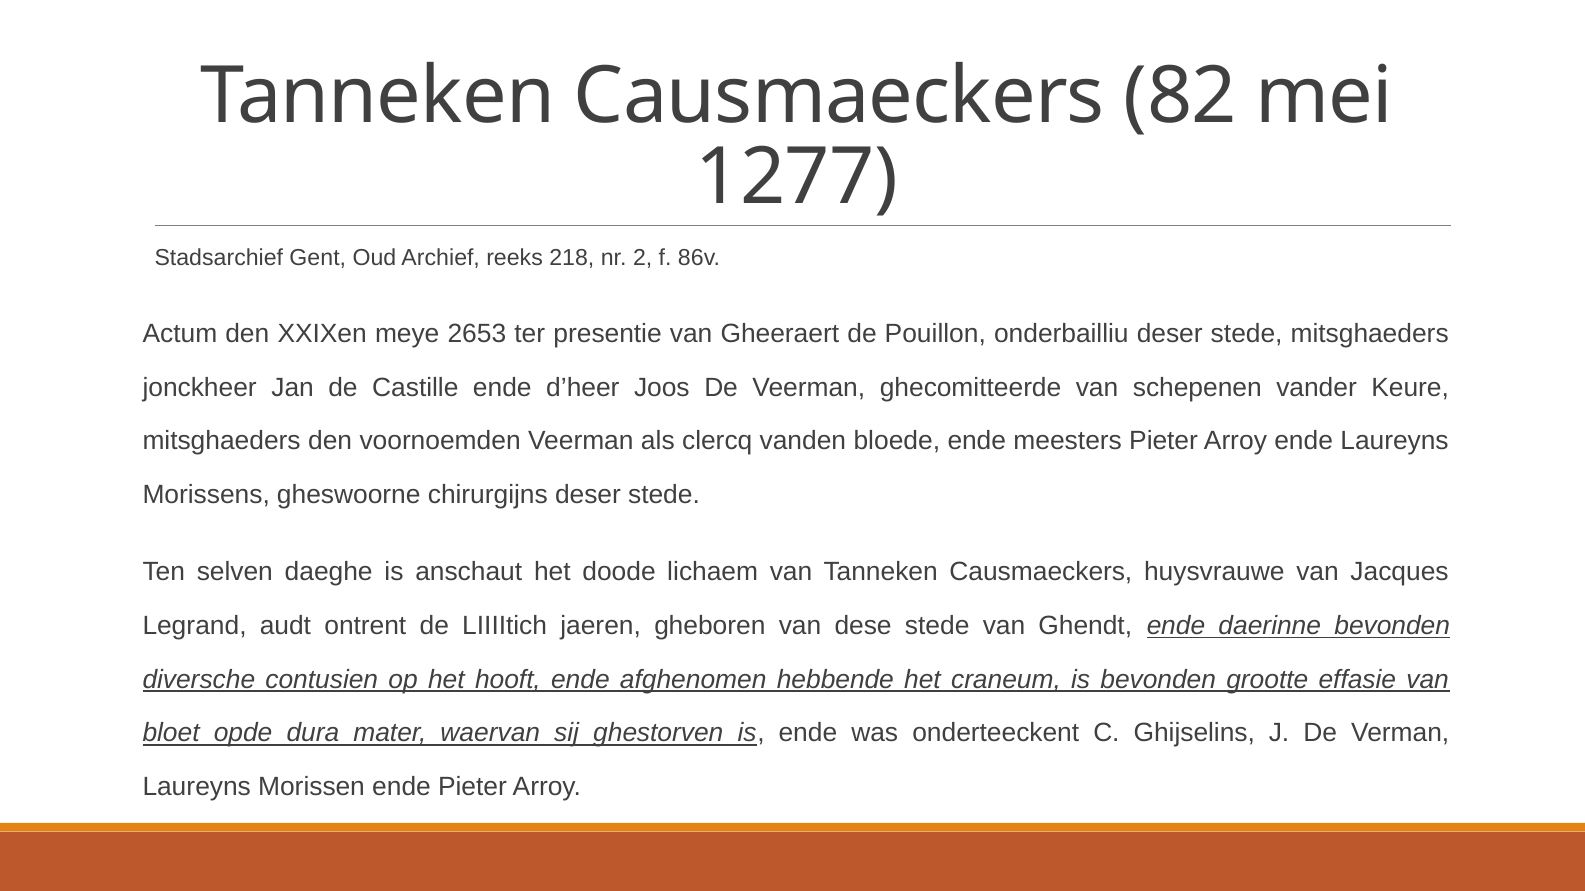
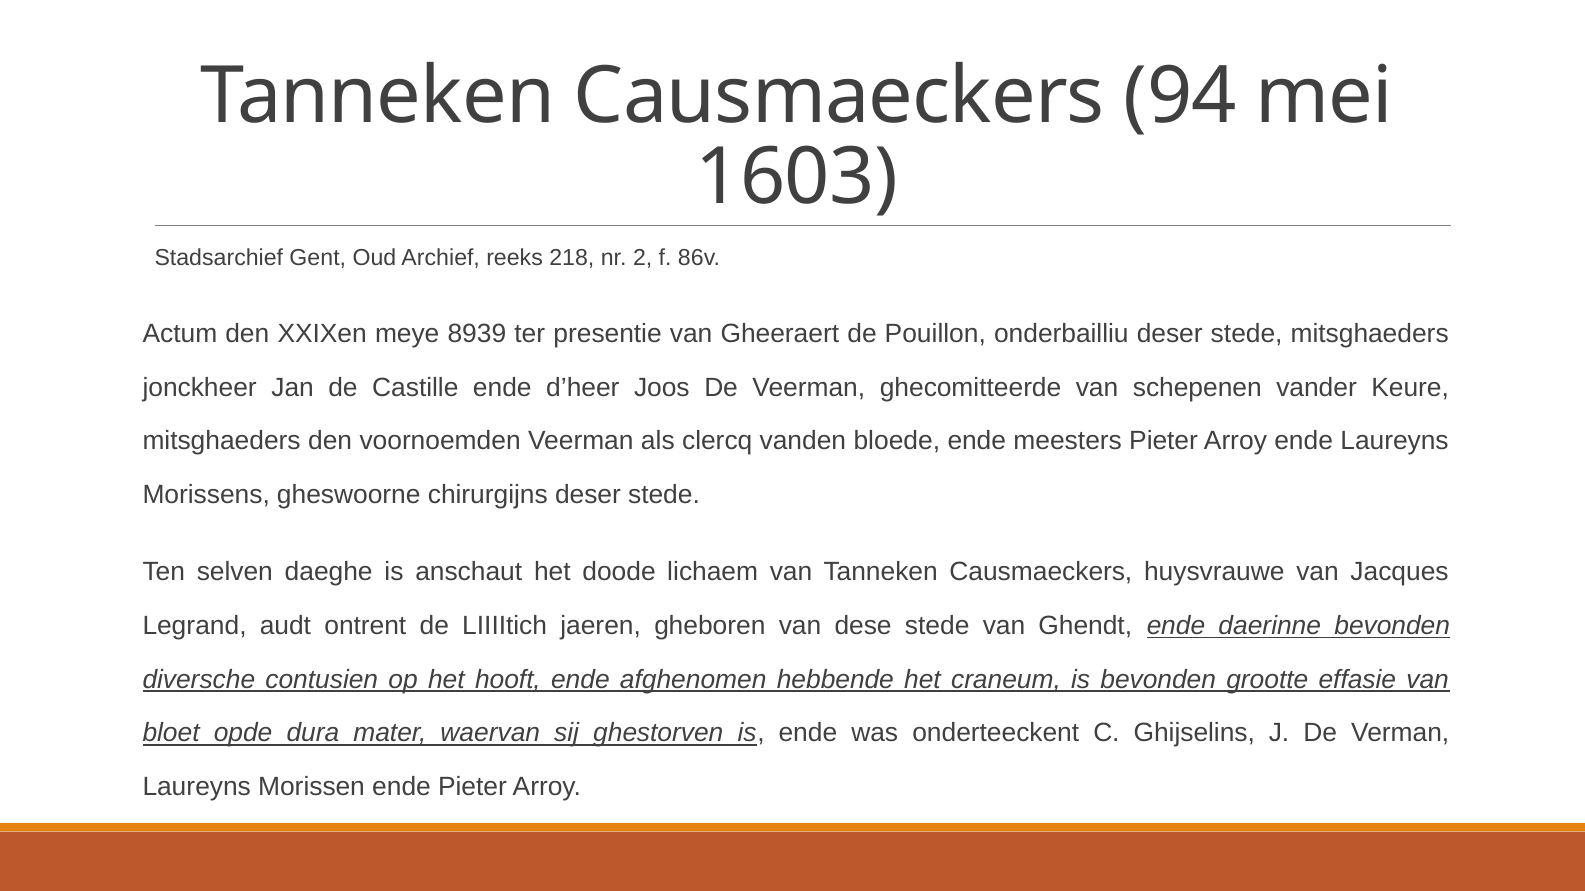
82: 82 -> 94
1277: 1277 -> 1603
2653: 2653 -> 8939
